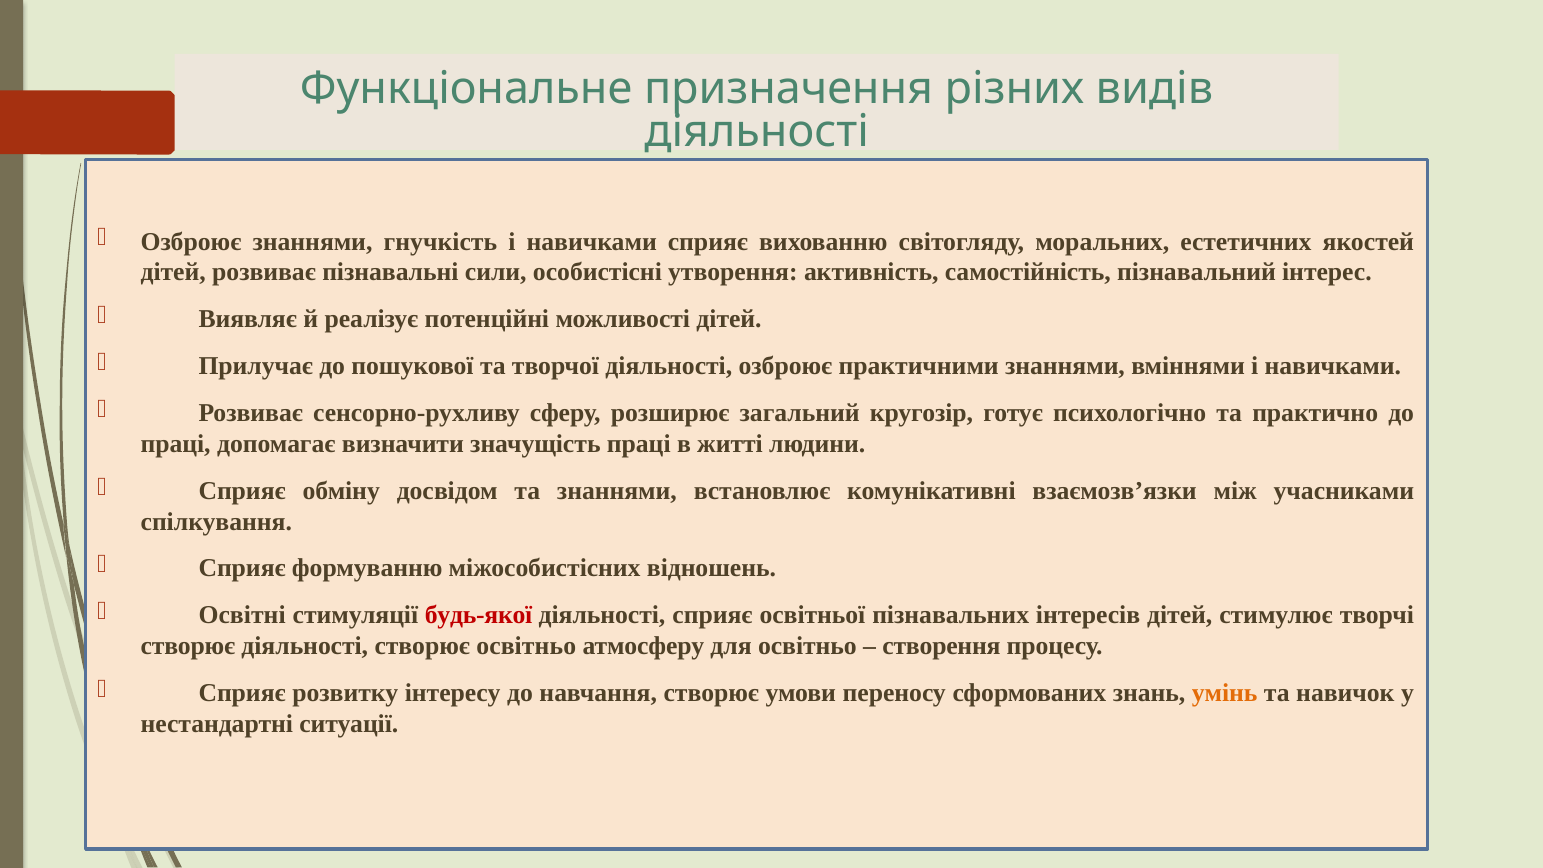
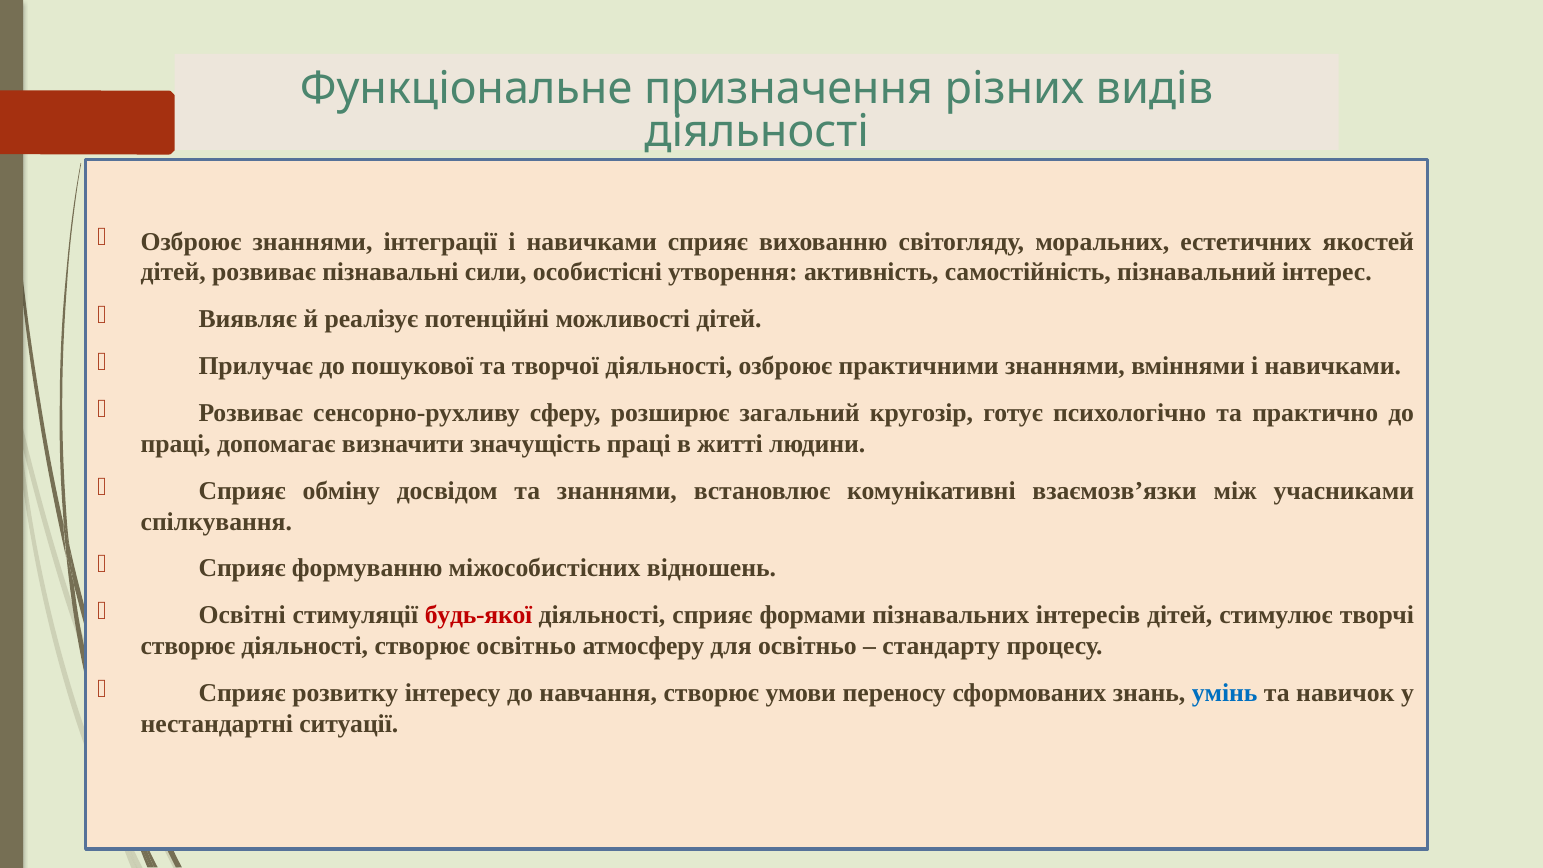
гнучкість: гнучкість -> інтеграції
освітньої: освітньої -> формами
створення: створення -> стандарту
умінь colour: orange -> blue
